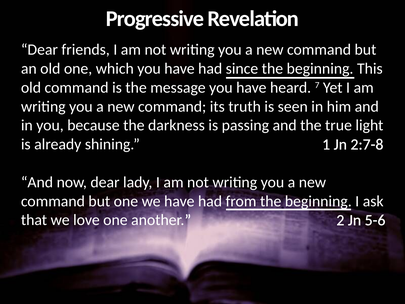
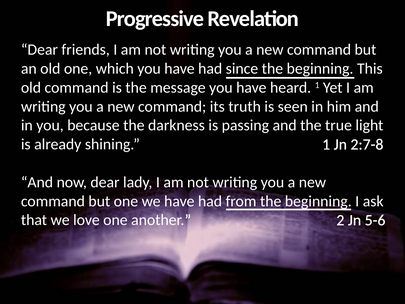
heard 7: 7 -> 1
